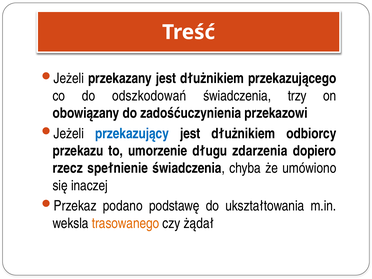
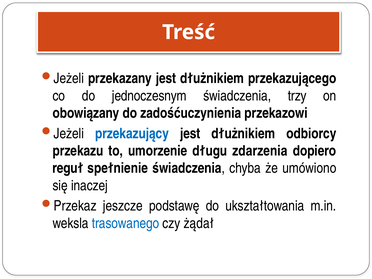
odszkodowań: odszkodowań -> jednoczesnym
rzecz: rzecz -> reguł
podano: podano -> jeszcze
trasowanego colour: orange -> blue
